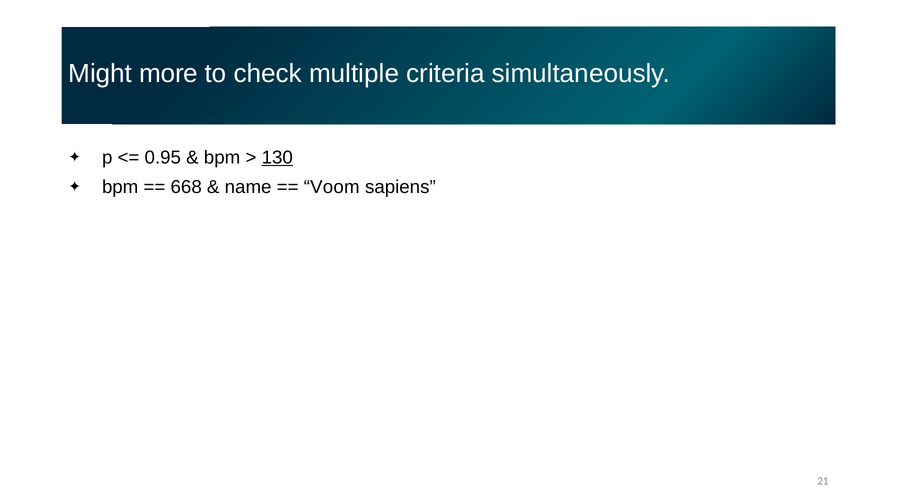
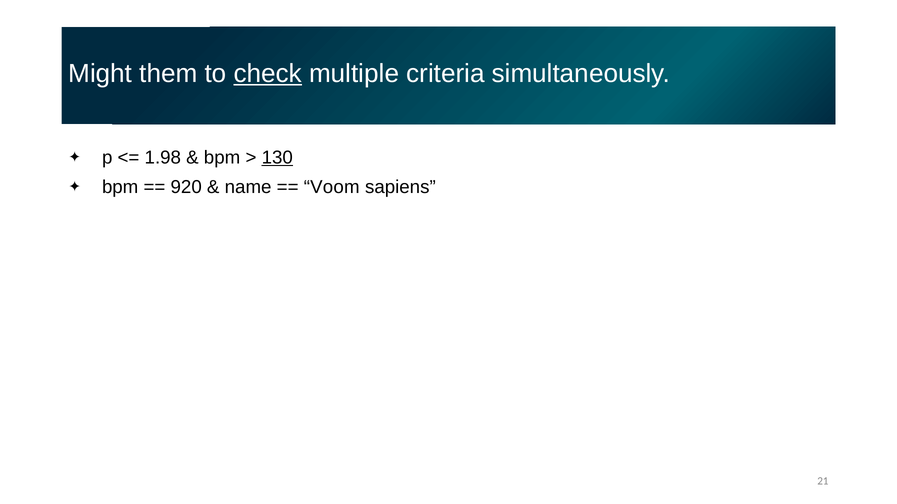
more: more -> them
check underline: none -> present
0.95: 0.95 -> 1.98
668: 668 -> 920
